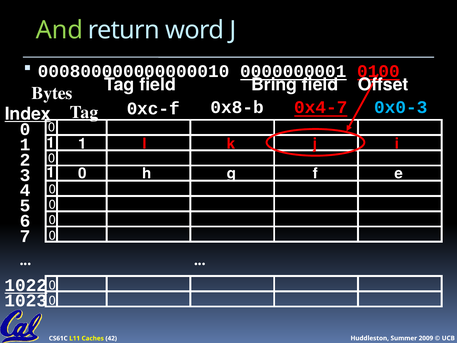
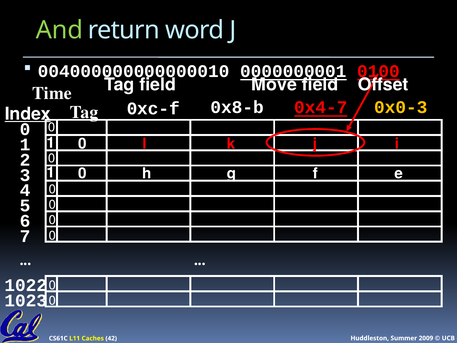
000800000000000010: 000800000000000010 -> 004000000000000010
Bring: Bring -> Move
Bytes: Bytes -> Time
0x0-3 colour: light blue -> yellow
1 at (82, 144): 1 -> 0
1022 underline: present -> none
